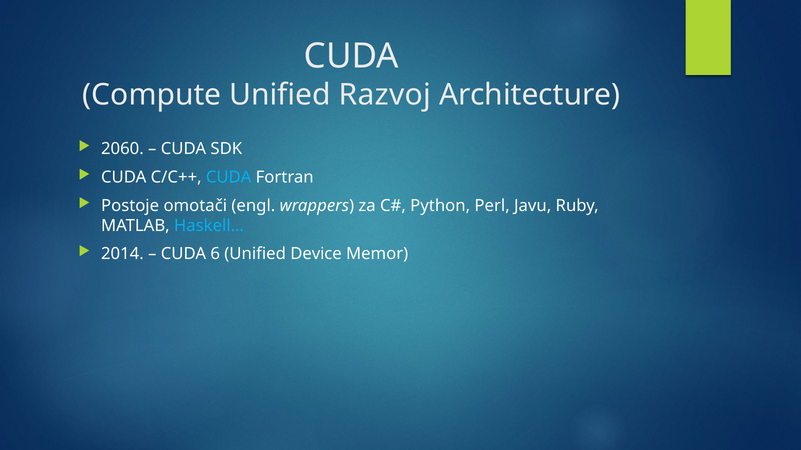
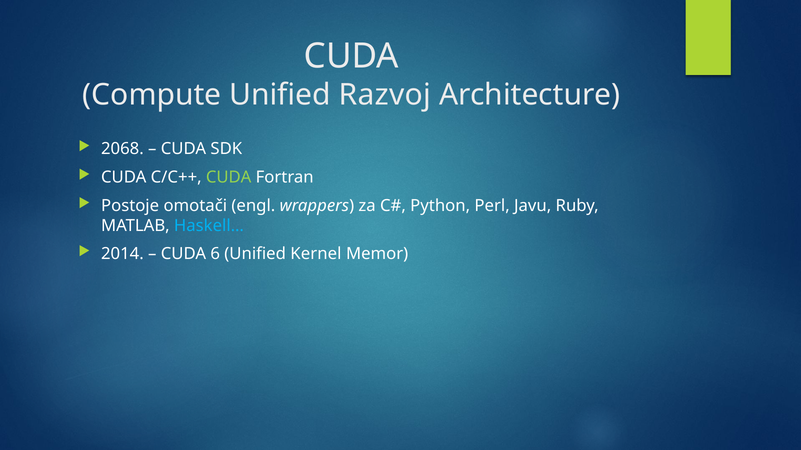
2060: 2060 -> 2068
CUDA at (229, 177) colour: light blue -> light green
Device: Device -> Kernel
